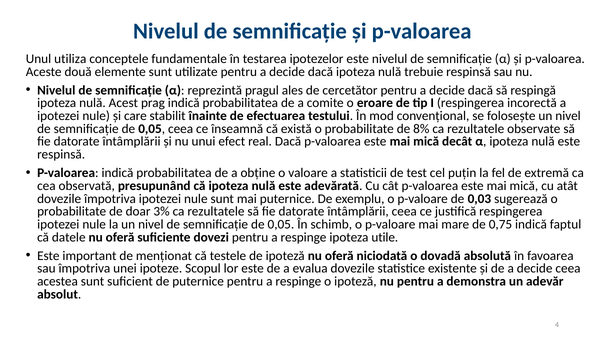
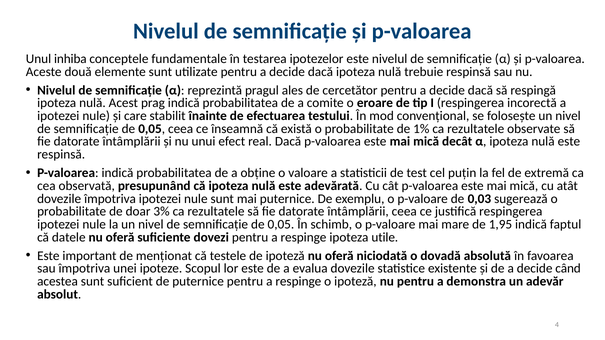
utiliza: utiliza -> inhiba
8%: 8% -> 1%
0,75: 0,75 -> 1,95
decide ceea: ceea -> când
